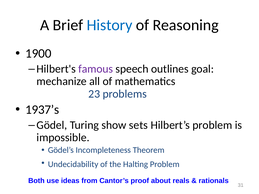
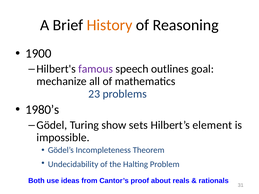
History colour: blue -> orange
1937’s: 1937’s -> 1980’s
Hilbert’s problem: problem -> element
